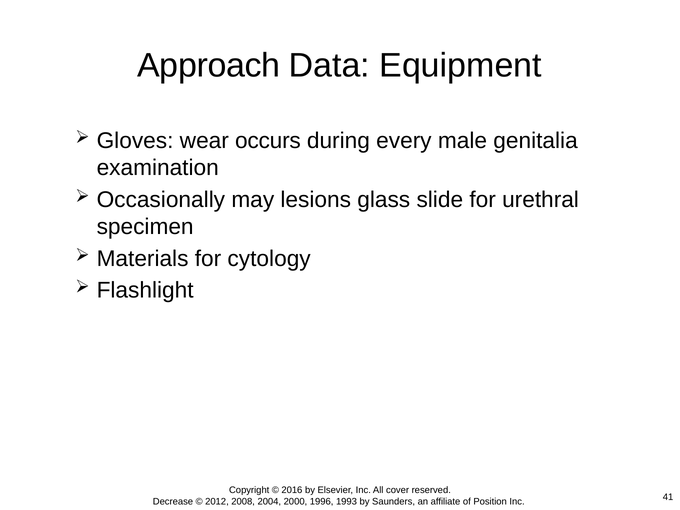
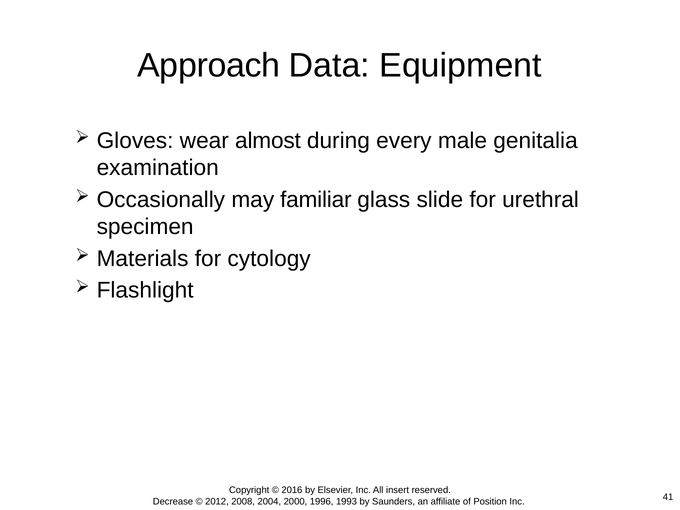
occurs: occurs -> almost
lesions: lesions -> familiar
cover: cover -> insert
